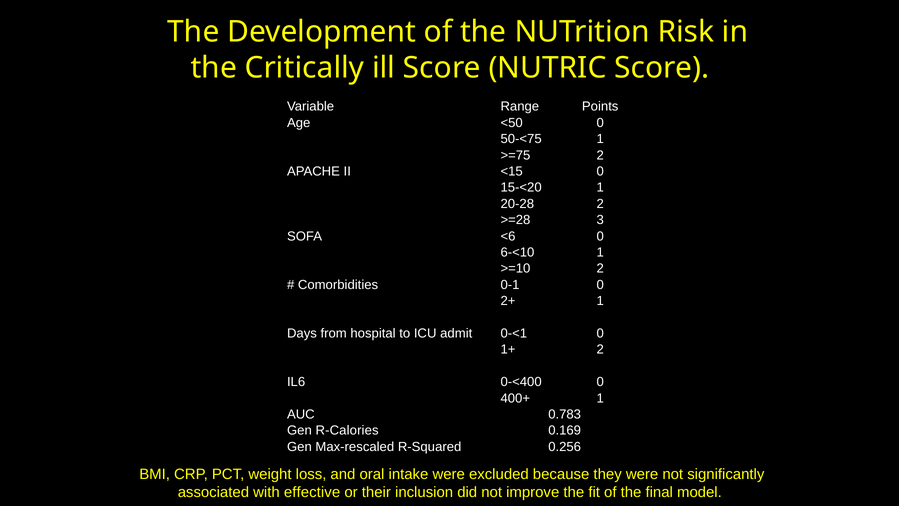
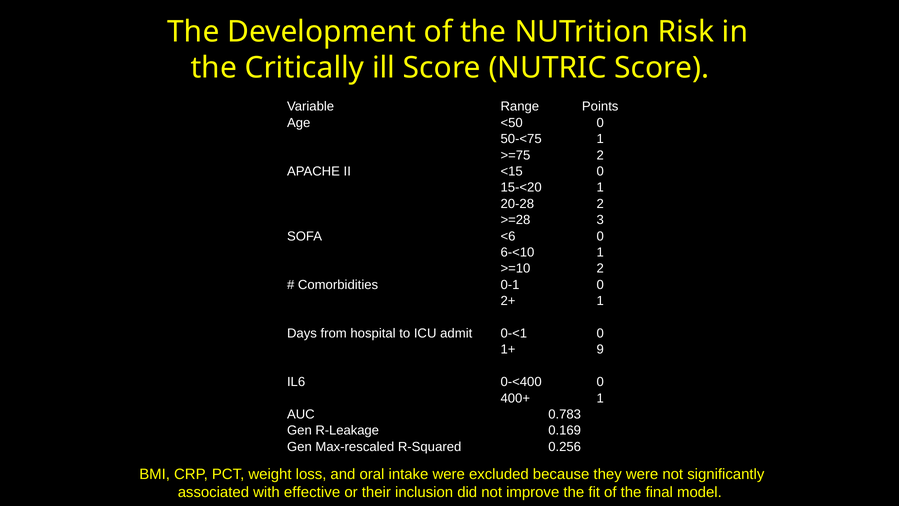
1+ 2: 2 -> 9
R-Calories: R-Calories -> R-Leakage
